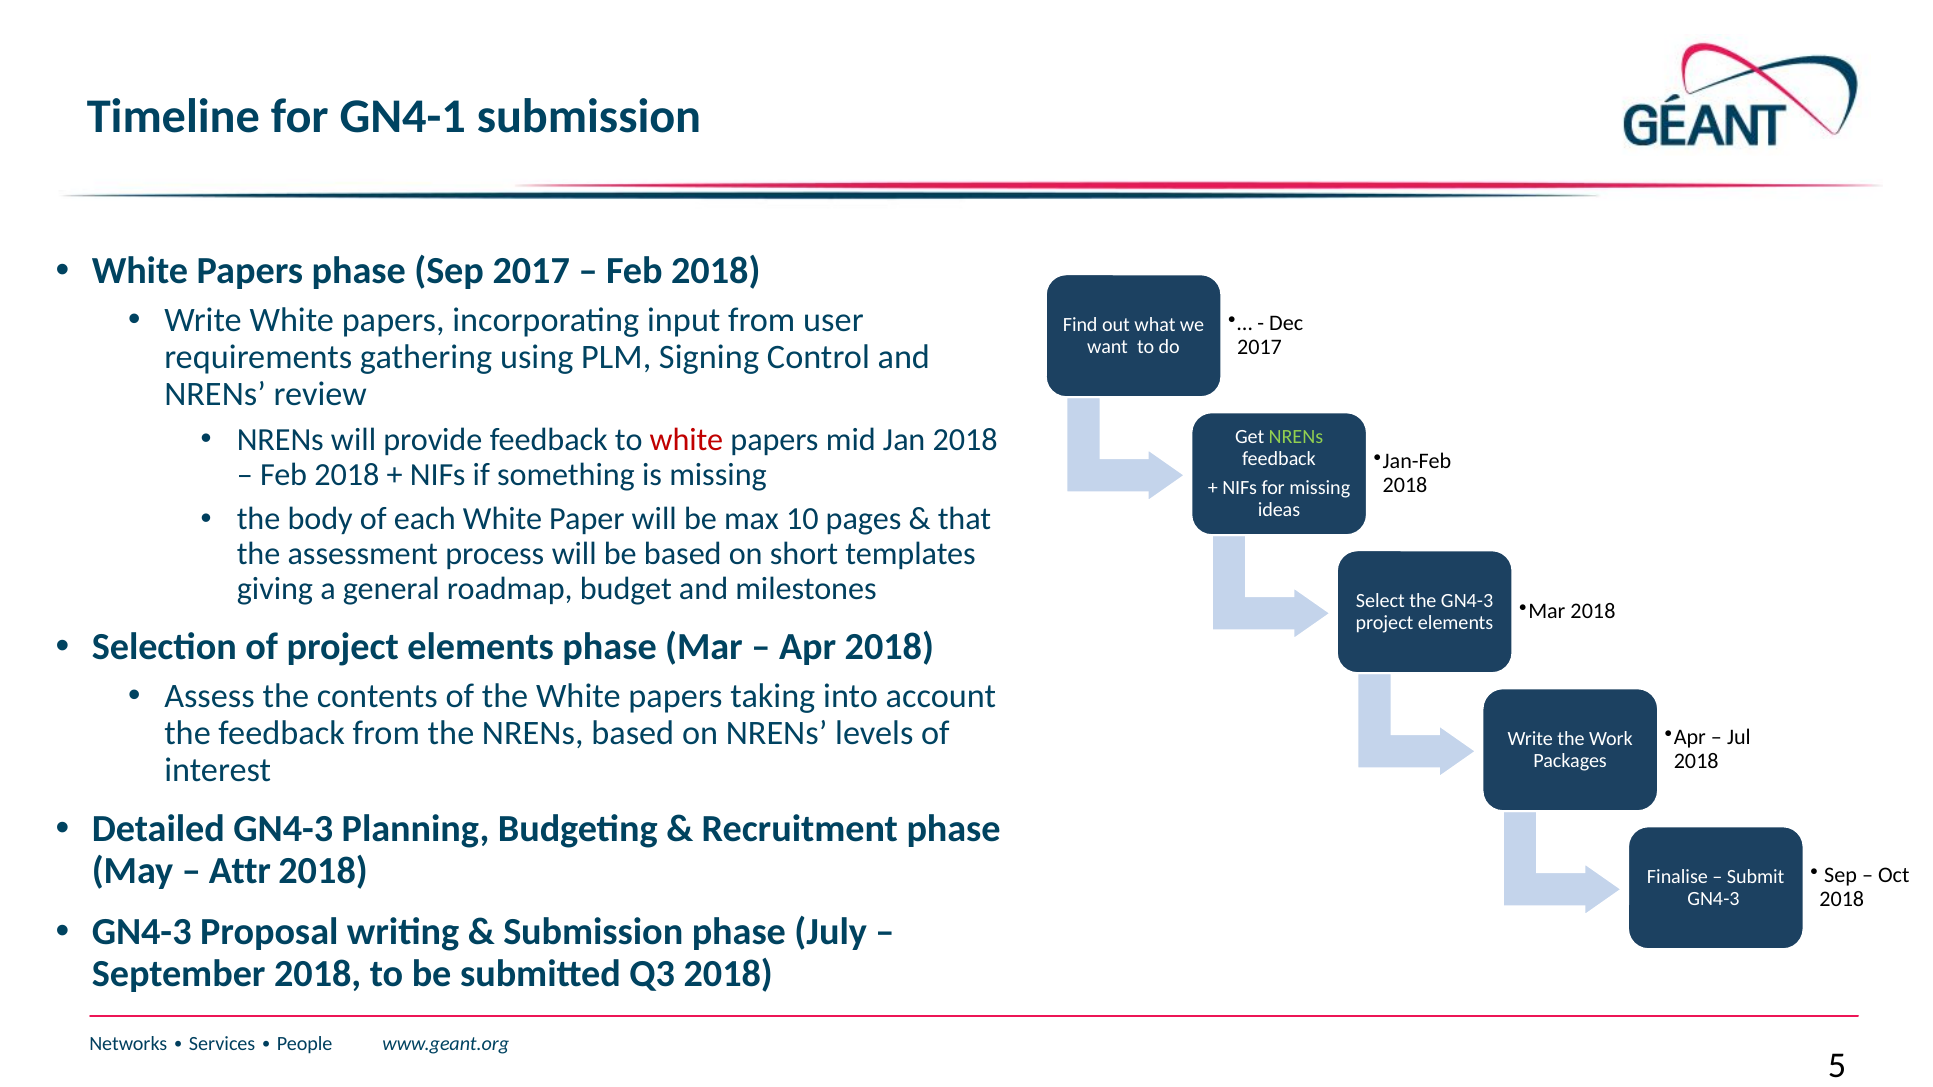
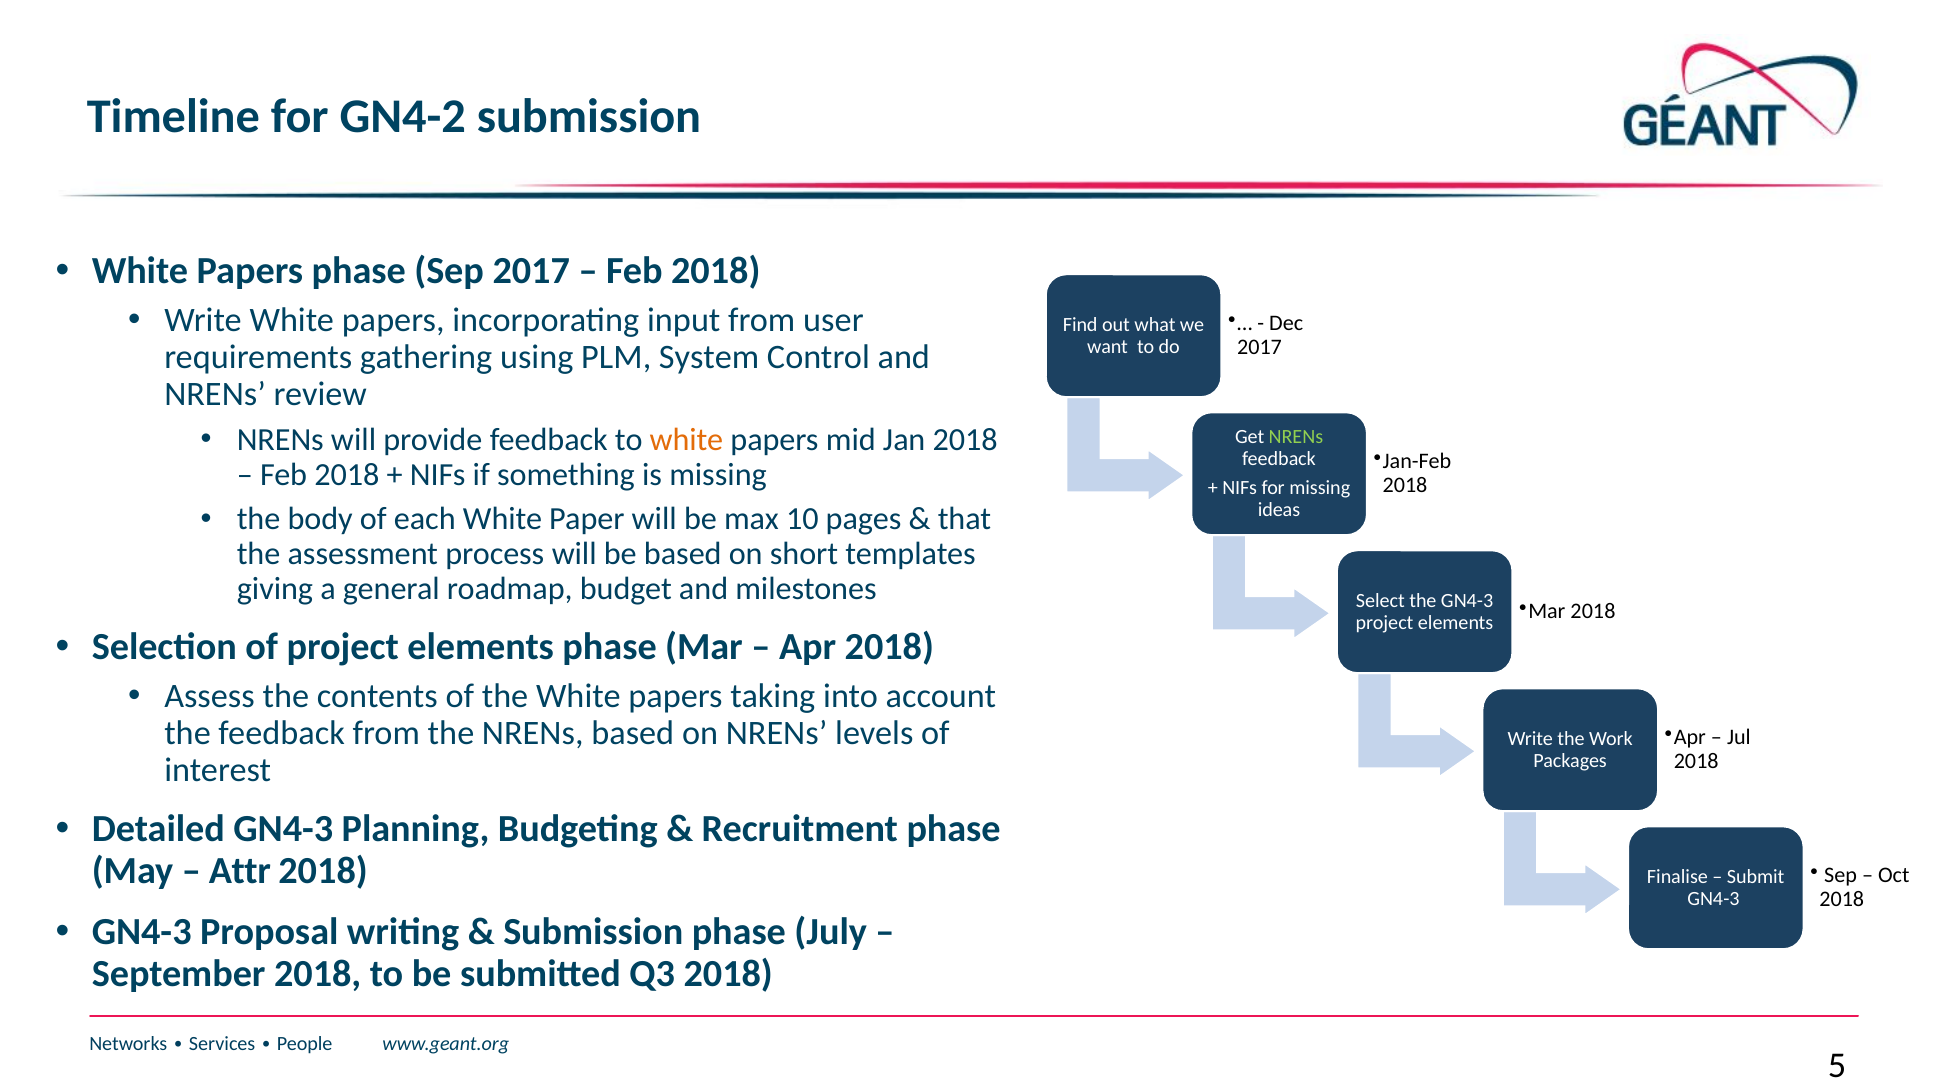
GN4-1: GN4-1 -> GN4-2
Signing: Signing -> System
white at (686, 440) colour: red -> orange
